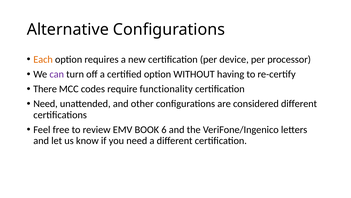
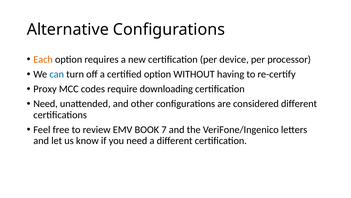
can colour: purple -> blue
There: There -> Proxy
functionality: functionality -> downloading
6: 6 -> 7
